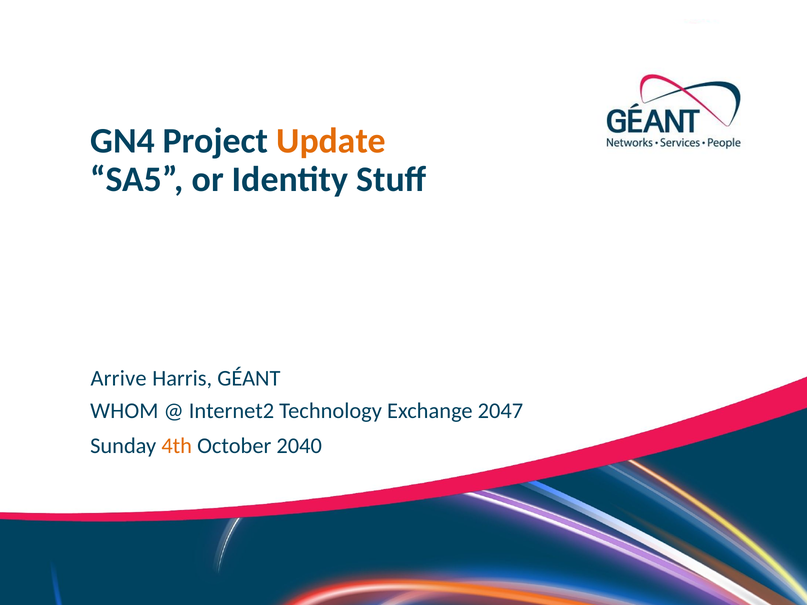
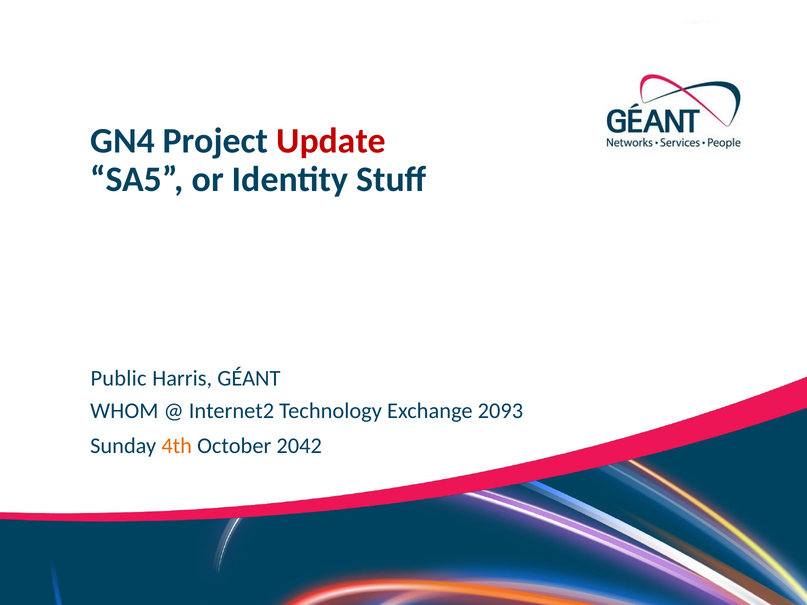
Update colour: orange -> red
Arrive: Arrive -> Public
2047: 2047 -> 2093
2040: 2040 -> 2042
